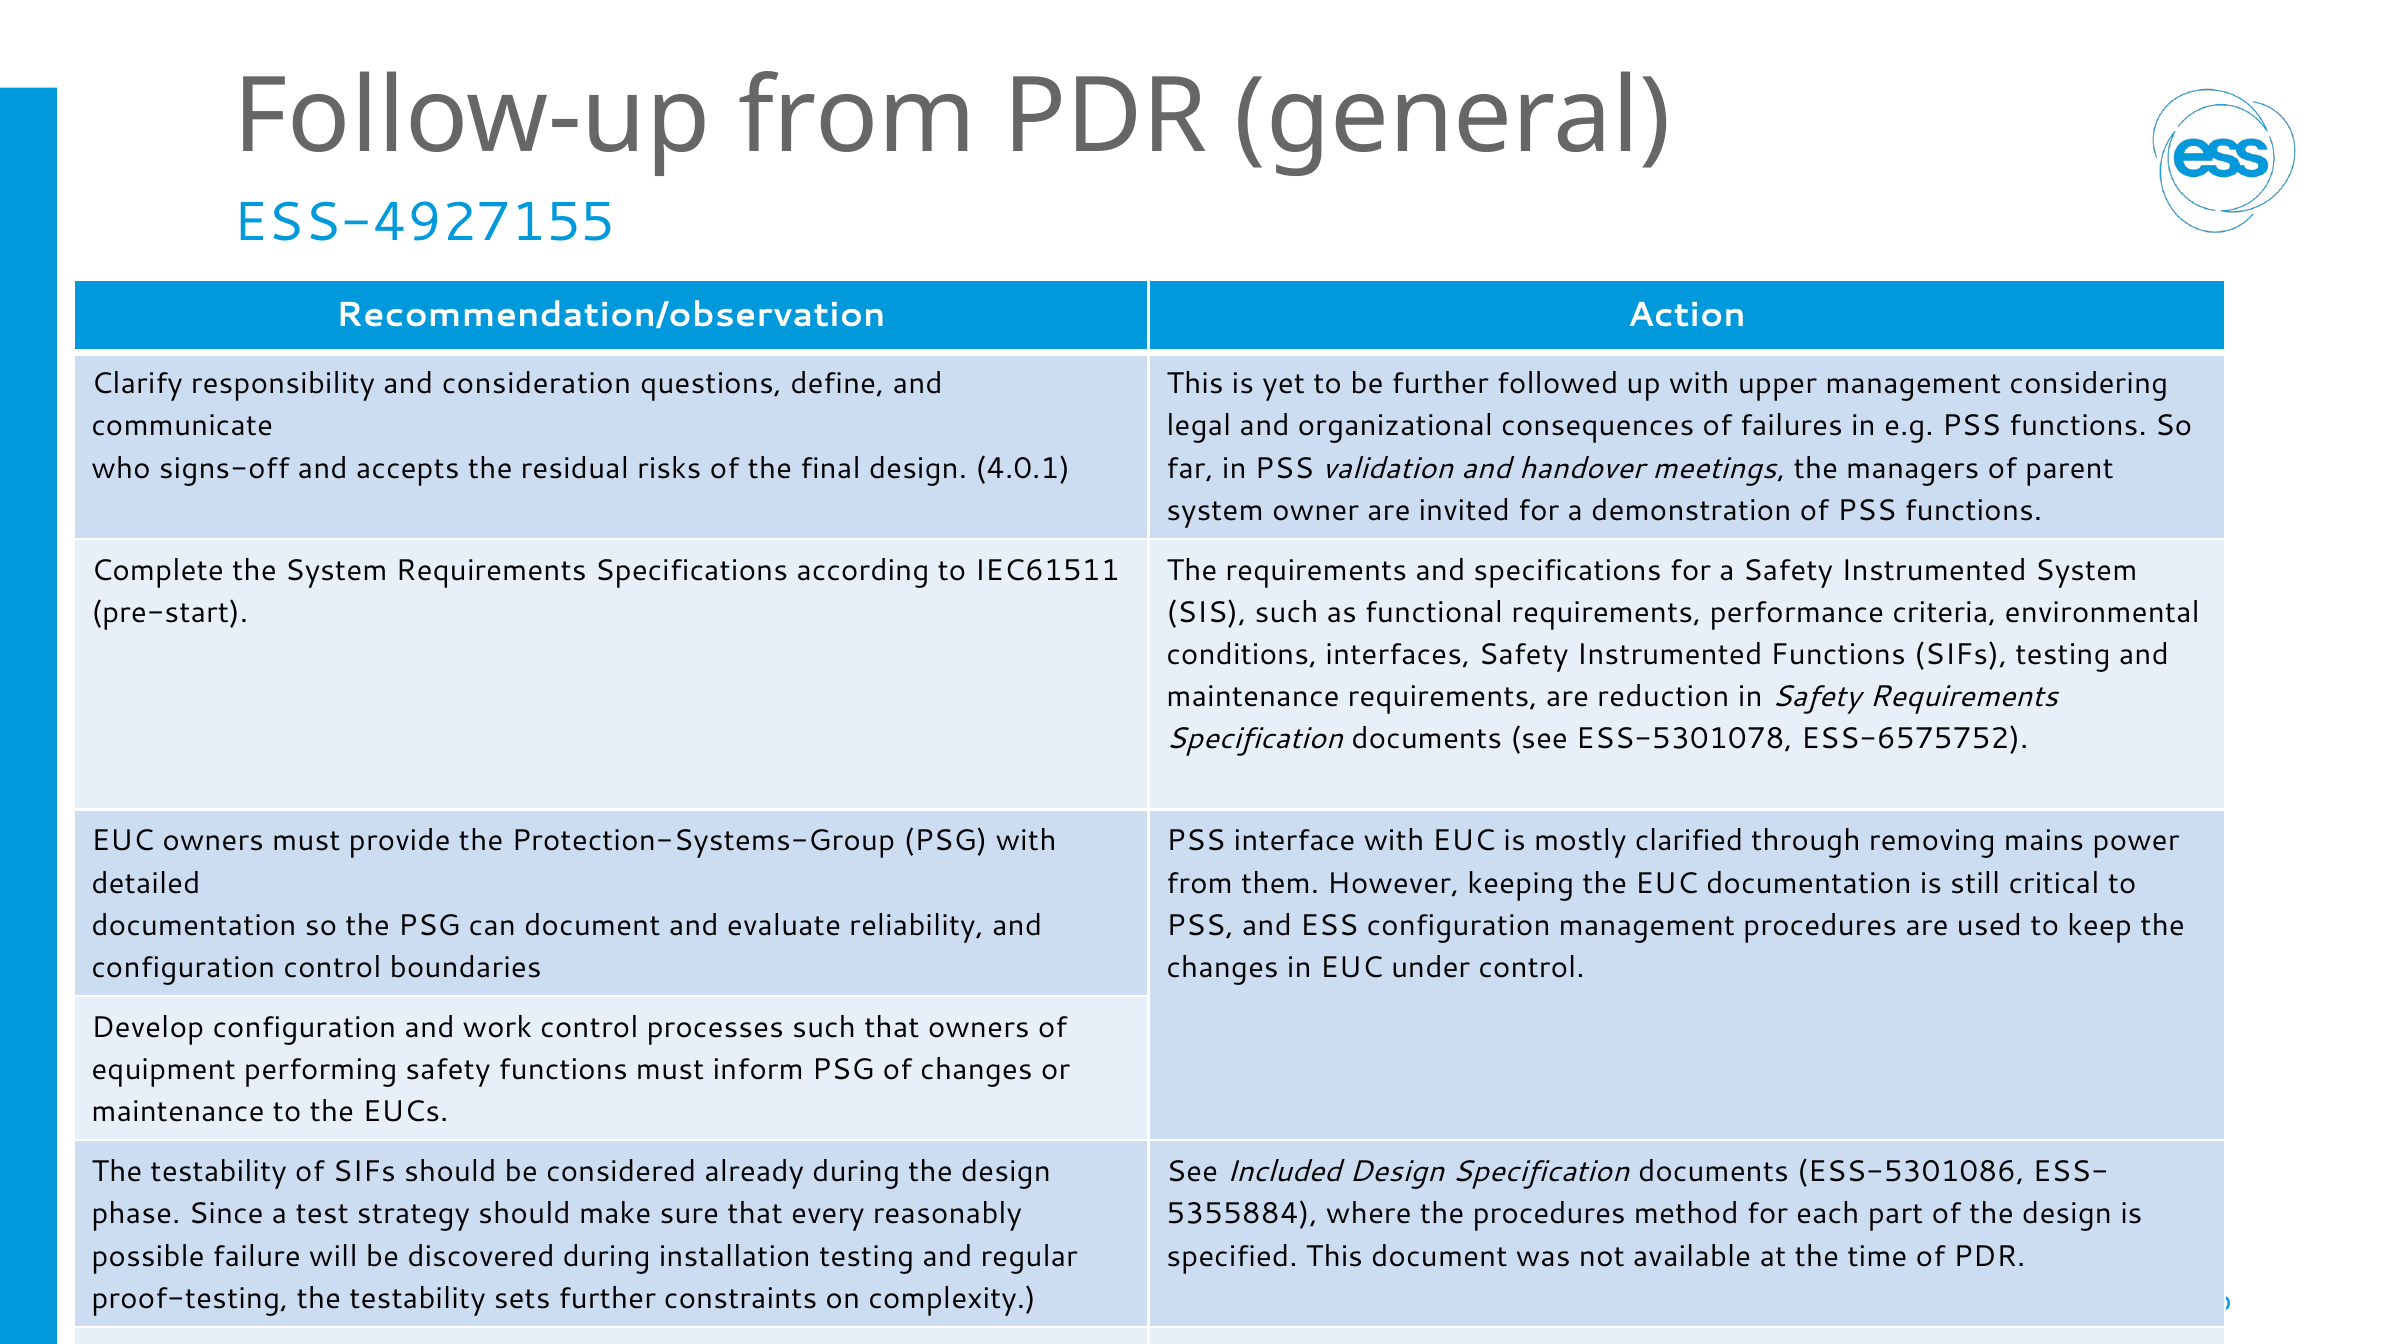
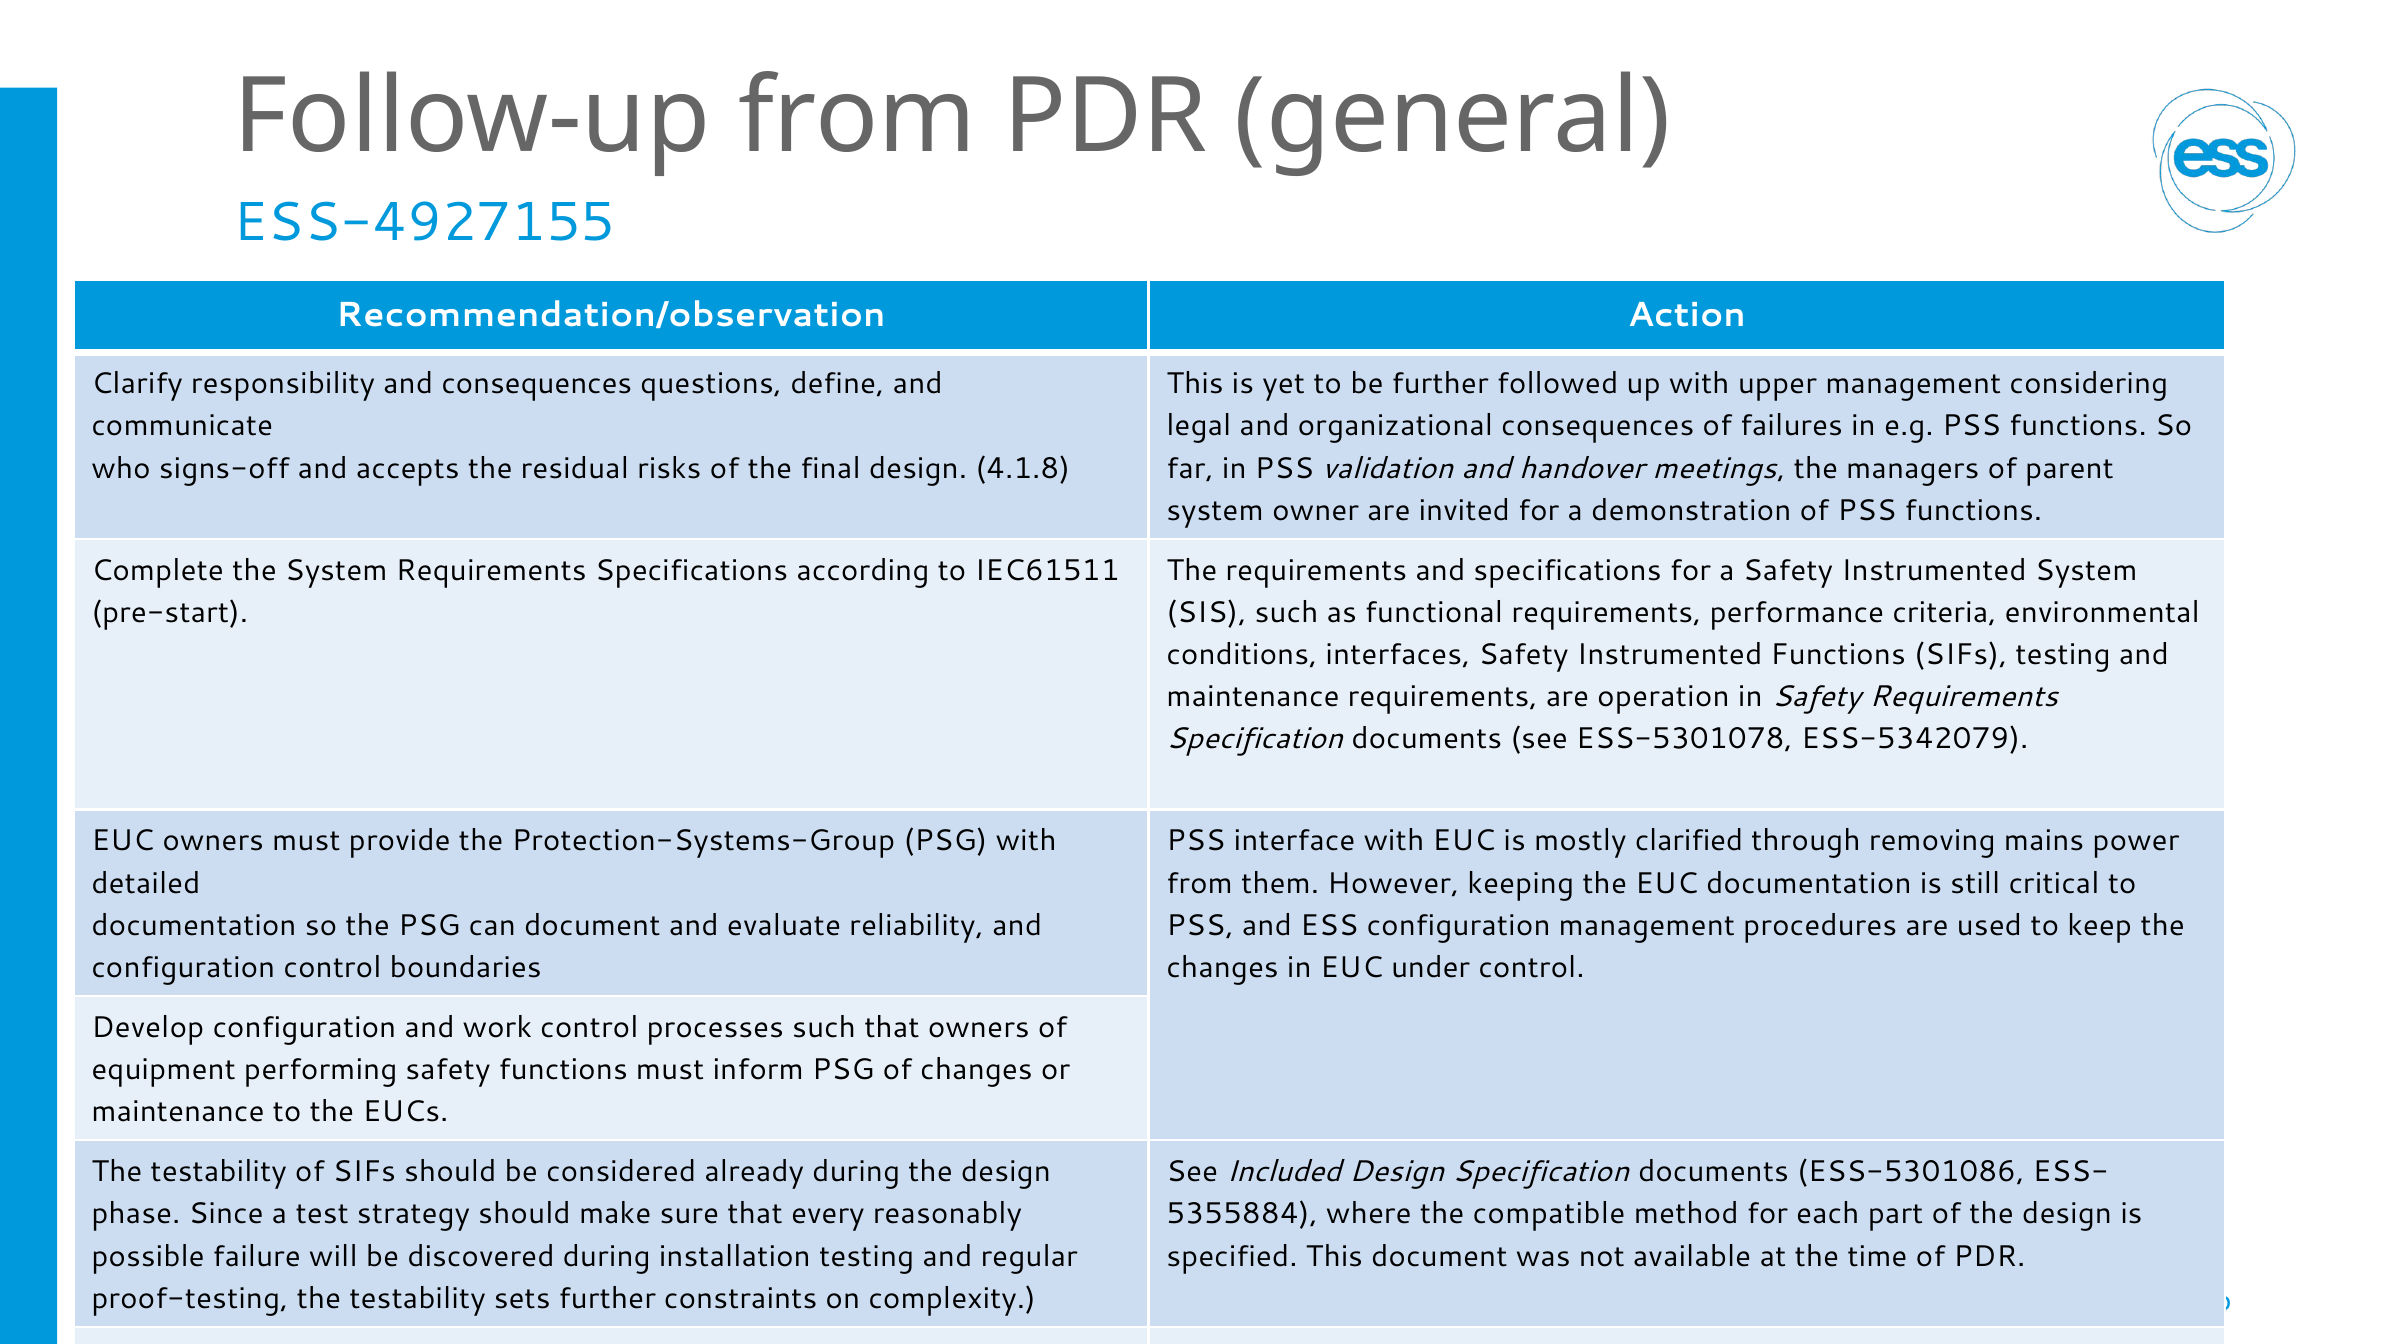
and consideration: consideration -> consequences
4.0.1: 4.0.1 -> 4.1.8
reduction: reduction -> operation
ESS-6575752: ESS-6575752 -> ESS-5342079
the procedures: procedures -> compatible
